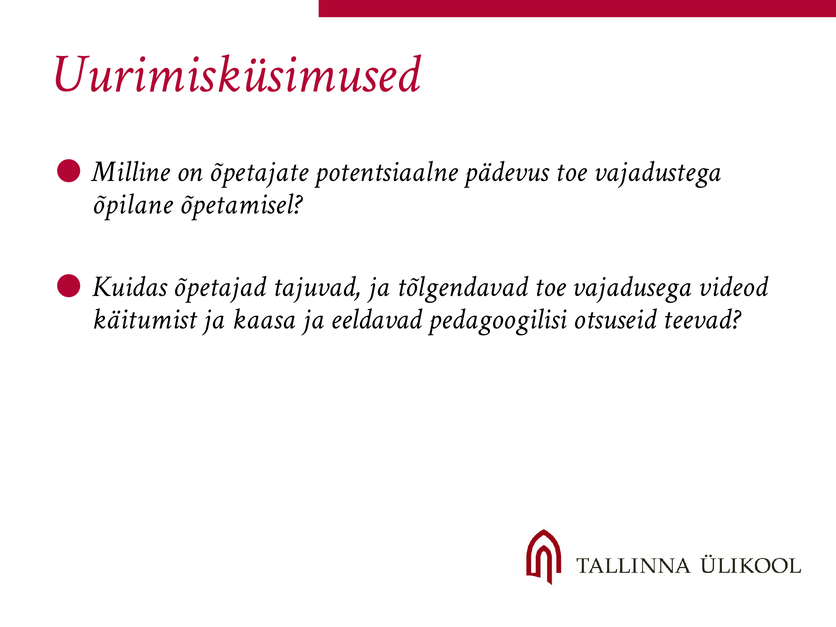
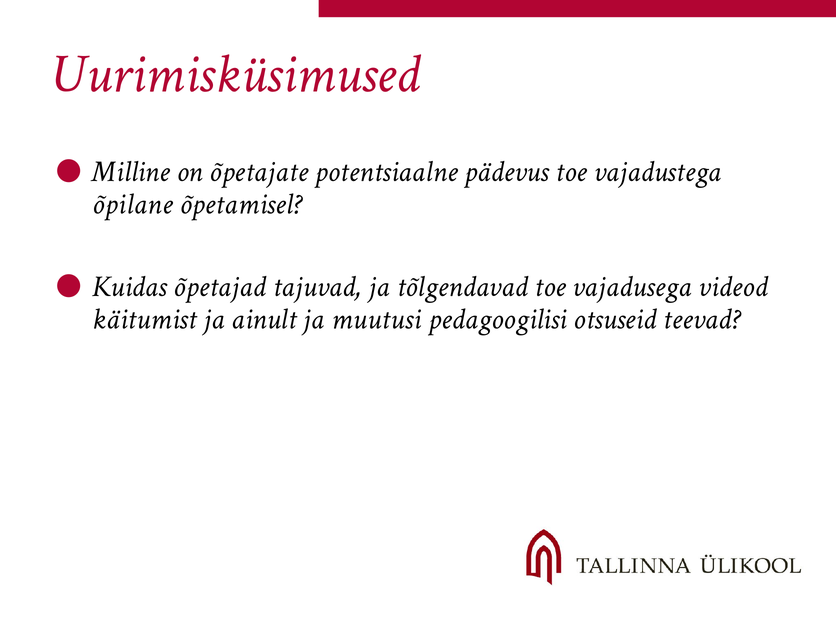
kaasa: kaasa -> ainult
eeldavad: eeldavad -> muutusi
